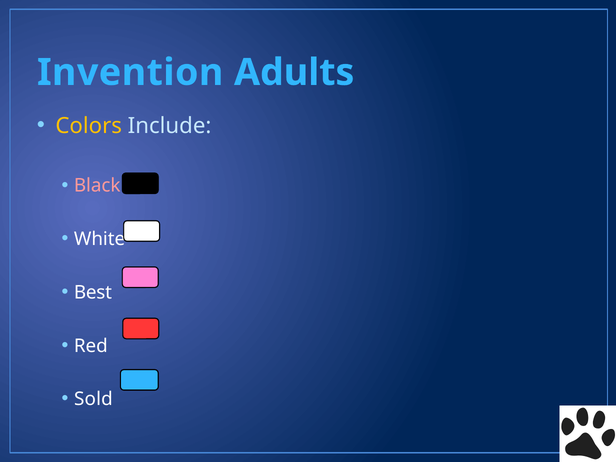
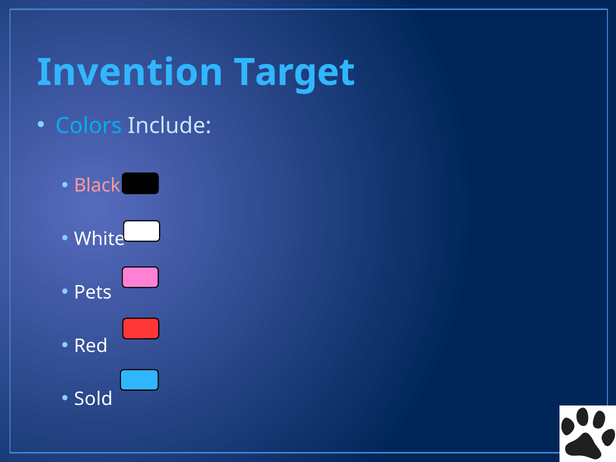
Adults: Adults -> Target
Colors colour: yellow -> light blue
Best: Best -> Pets
